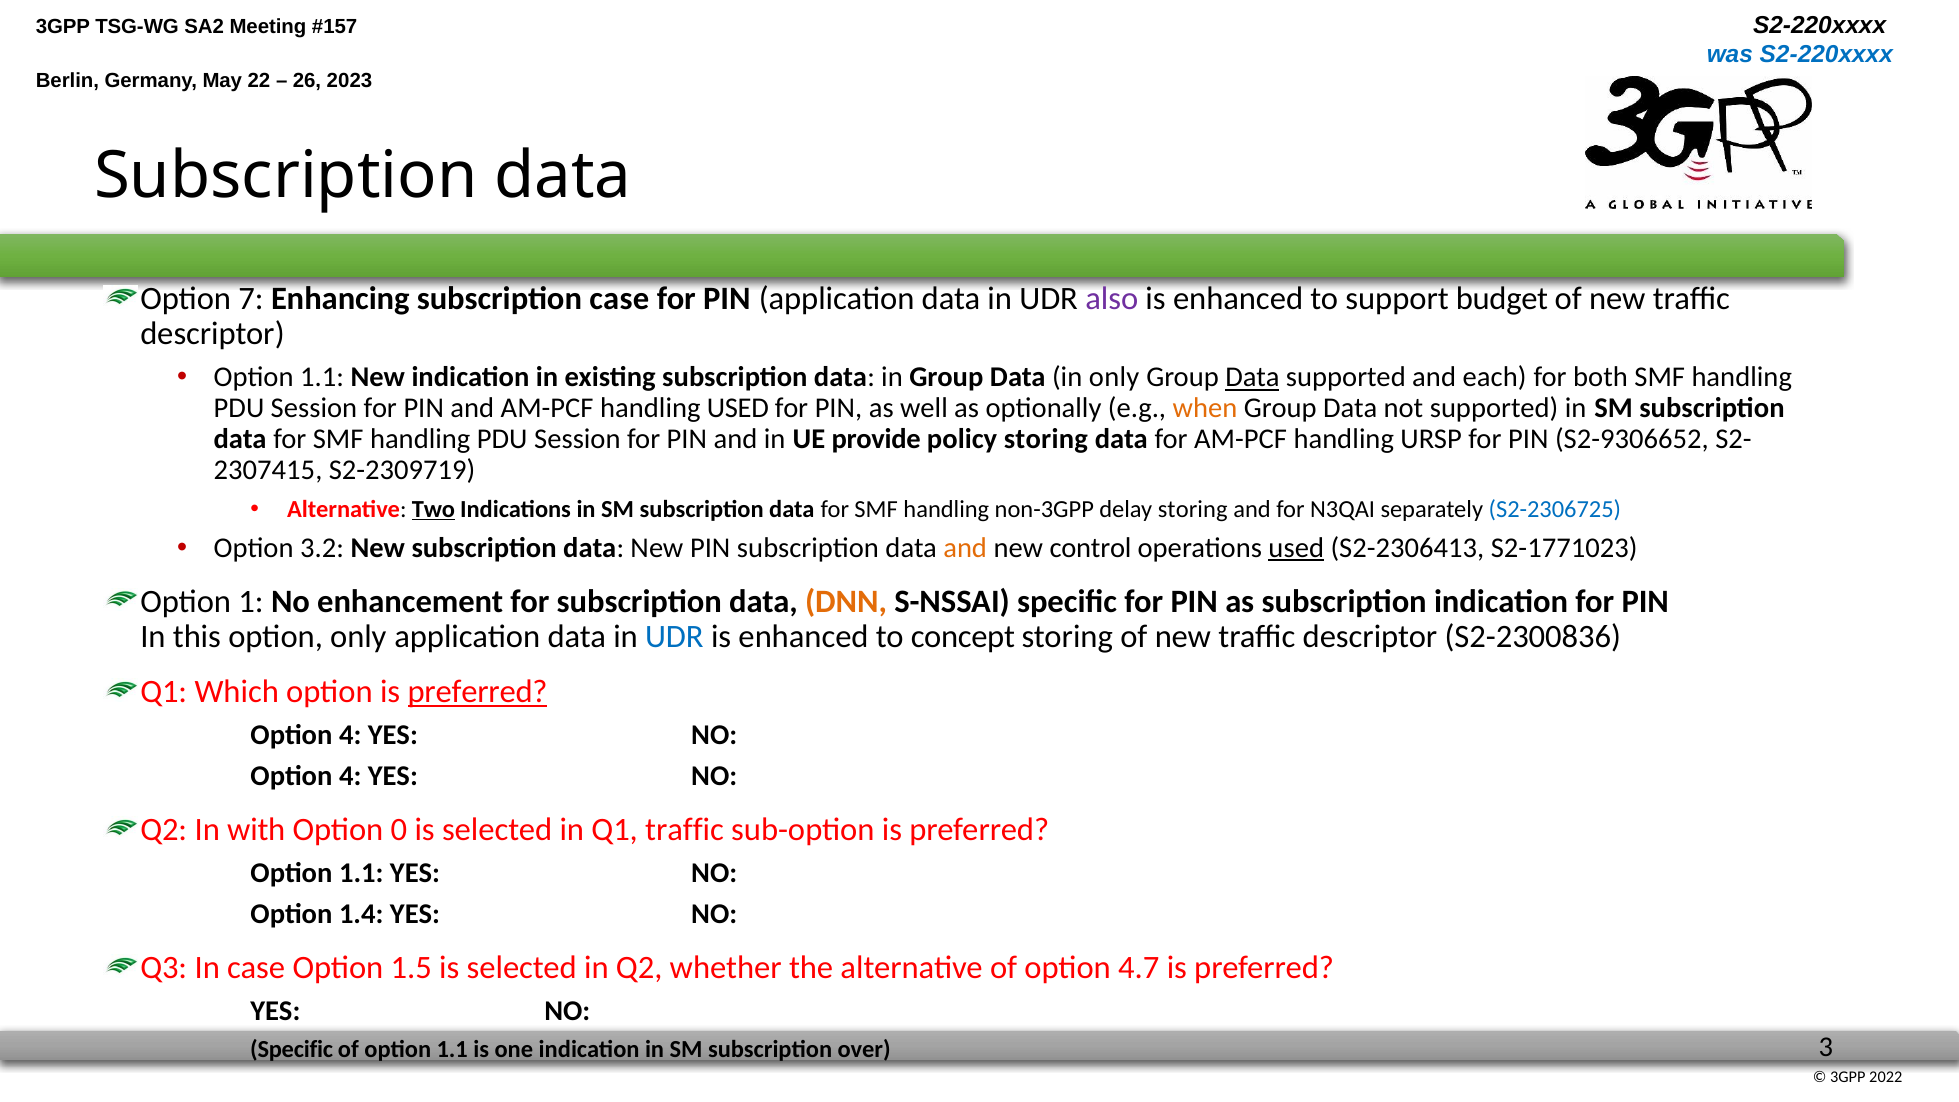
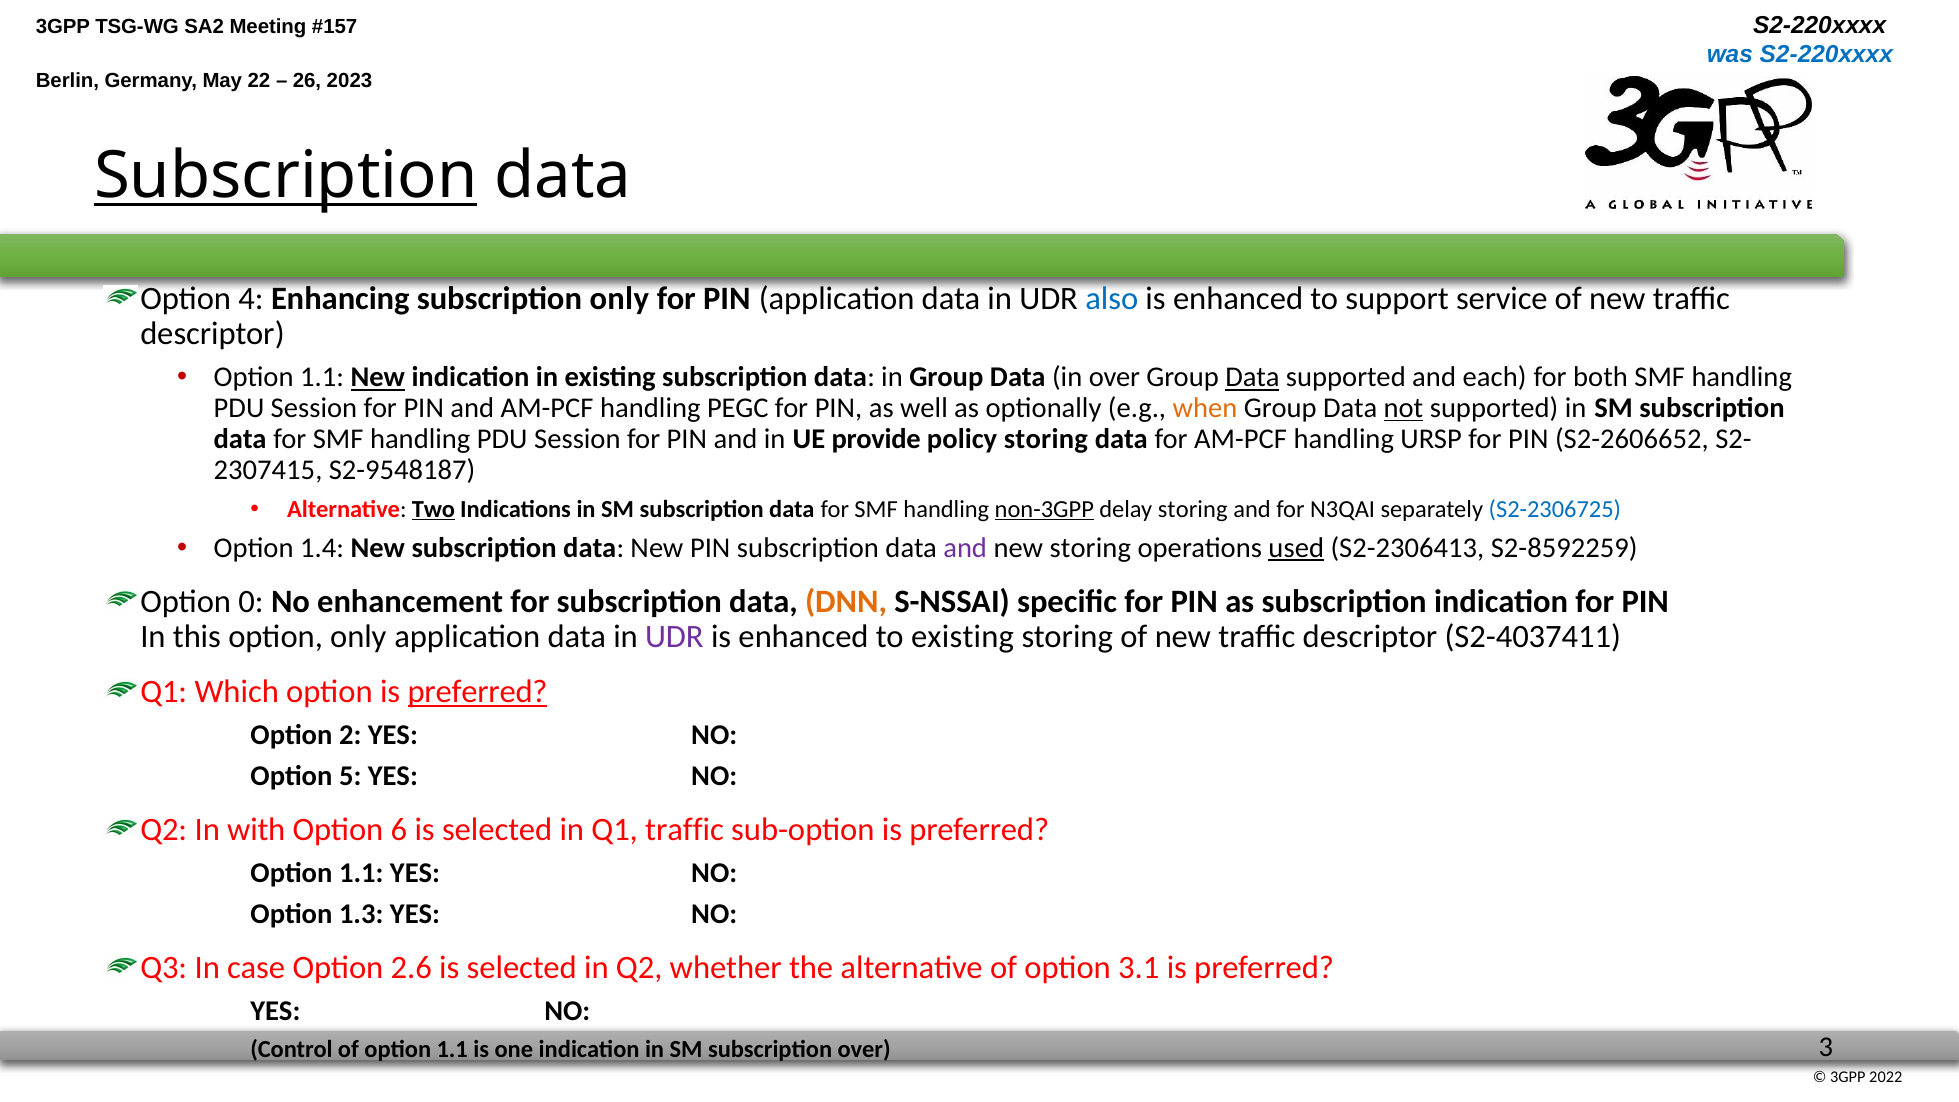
Subscription at (286, 176) underline: none -> present
7: 7 -> 4
subscription case: case -> only
also colour: purple -> blue
budget: budget -> service
New at (378, 377) underline: none -> present
in only: only -> over
handling USED: USED -> PEGC
not underline: none -> present
S2-9306652: S2-9306652 -> S2-2606652
S2-2309719: S2-2309719 -> S2-9548187
non-3GPP underline: none -> present
3.2: 3.2 -> 1.4
and at (965, 548) colour: orange -> purple
new control: control -> storing
S2-1771023: S2-1771023 -> S2-8592259
1: 1 -> 0
UDR at (674, 636) colour: blue -> purple
to concept: concept -> existing
S2-2300836: S2-2300836 -> S2-4037411
4 at (350, 735): 4 -> 2
4 at (350, 776): 4 -> 5
0: 0 -> 6
1.4: 1.4 -> 1.3
1.5: 1.5 -> 2.6
4.7: 4.7 -> 3.1
Specific at (292, 1050): Specific -> Control
